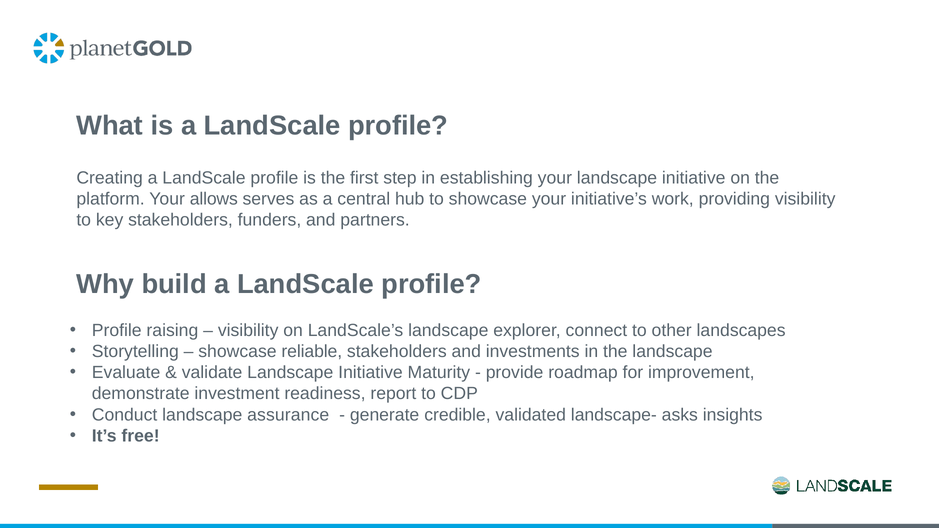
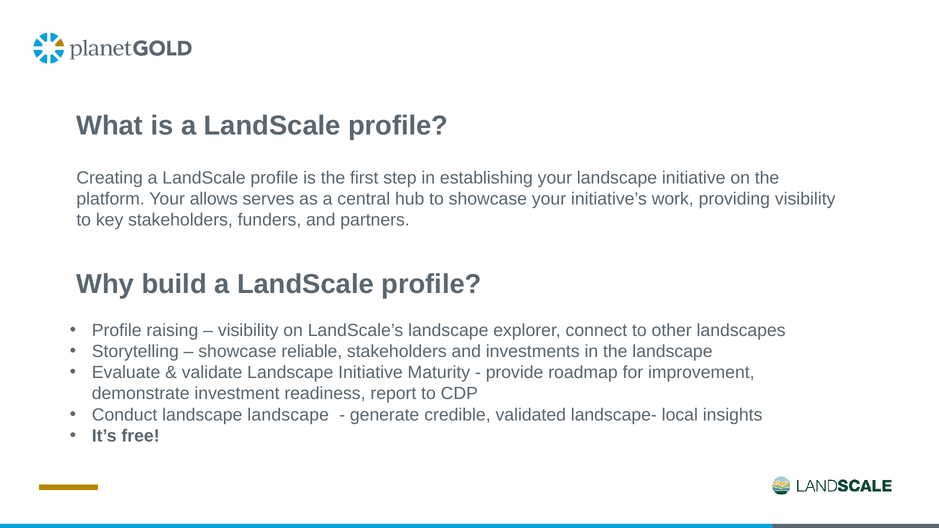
landscape assurance: assurance -> landscape
asks: asks -> local
